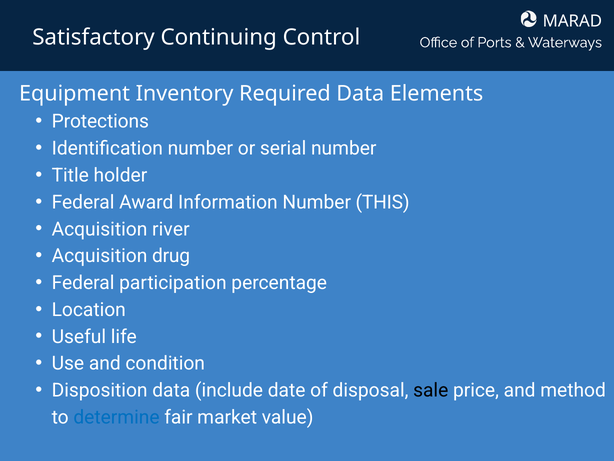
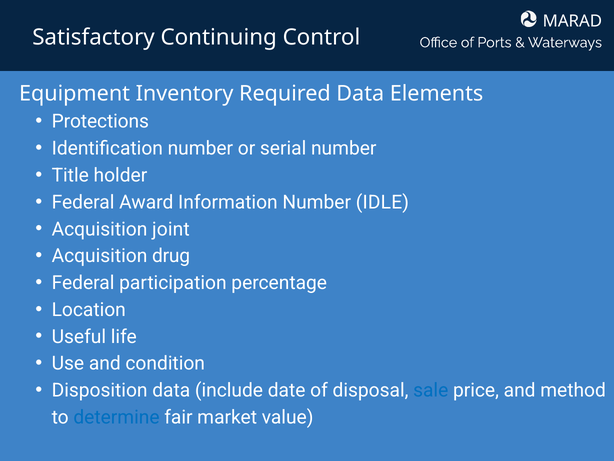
THIS: THIS -> IDLE
river: river -> joint
sale colour: black -> blue
